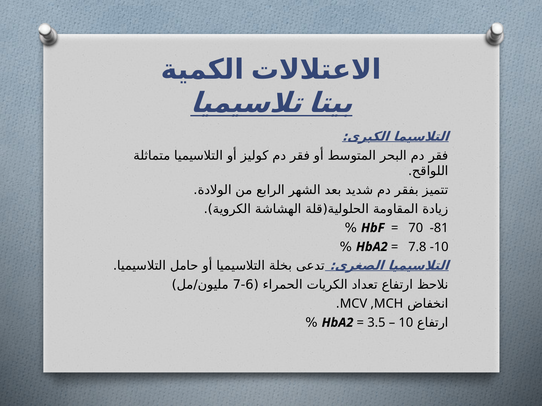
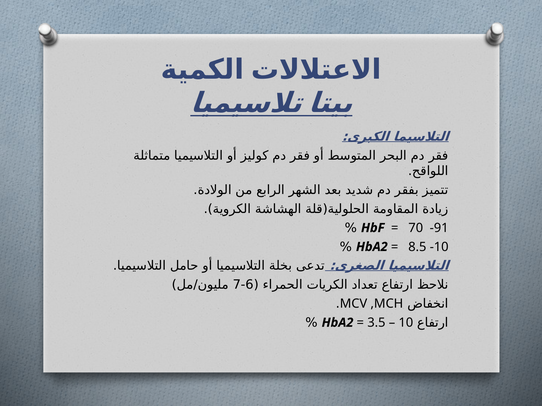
-81: -81 -> -91
7.8: 7.8 -> 8.5
